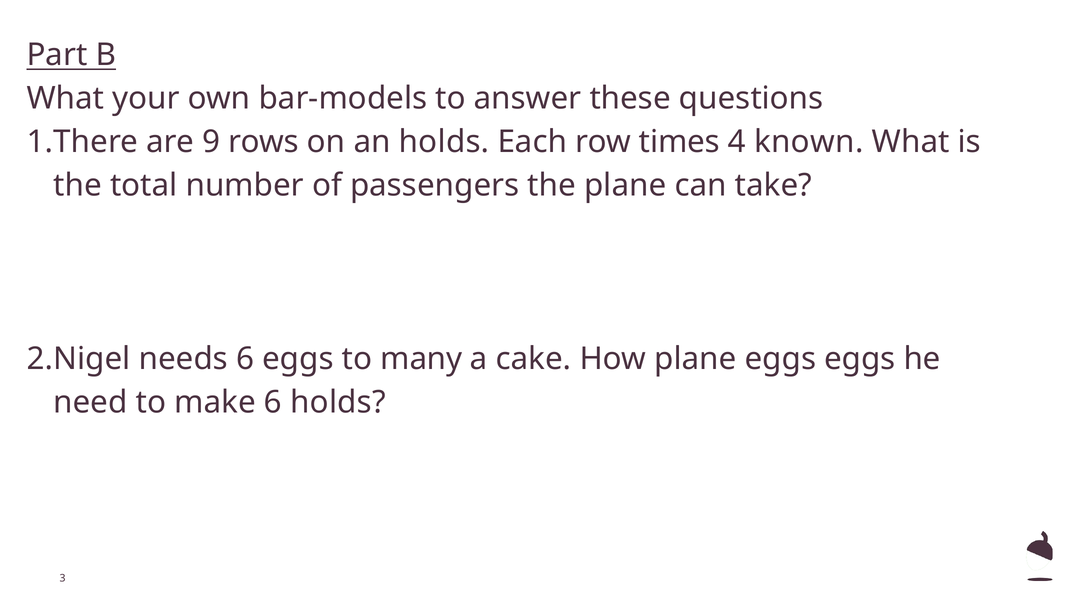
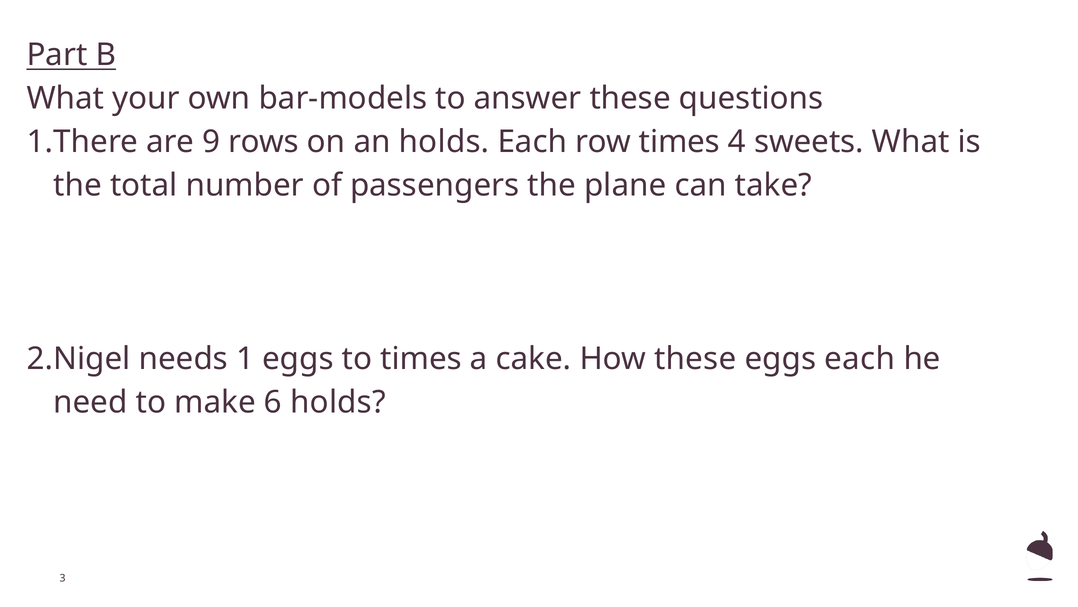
known: known -> sweets
needs 6: 6 -> 1
to many: many -> times
How plane: plane -> these
eggs eggs: eggs -> each
